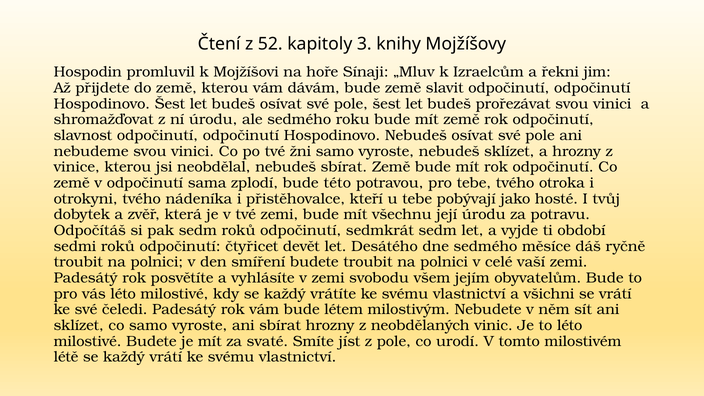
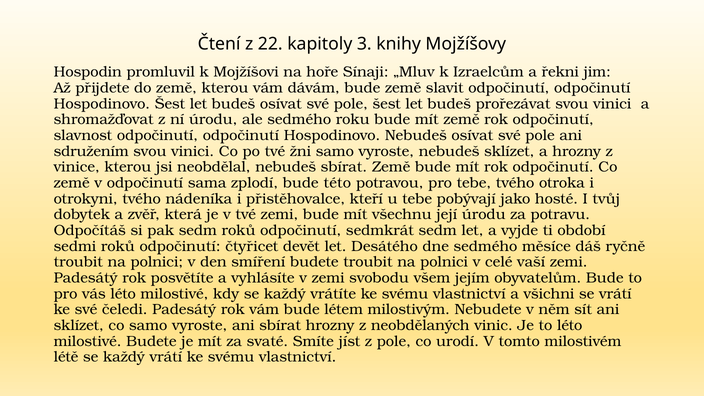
52: 52 -> 22
nebudeme: nebudeme -> sdružením
